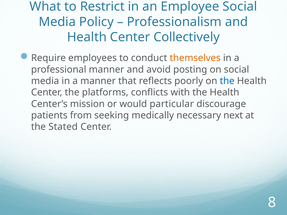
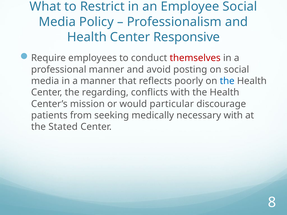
Collectively: Collectively -> Responsive
themselves colour: orange -> red
platforms: platforms -> regarding
necessary next: next -> with
